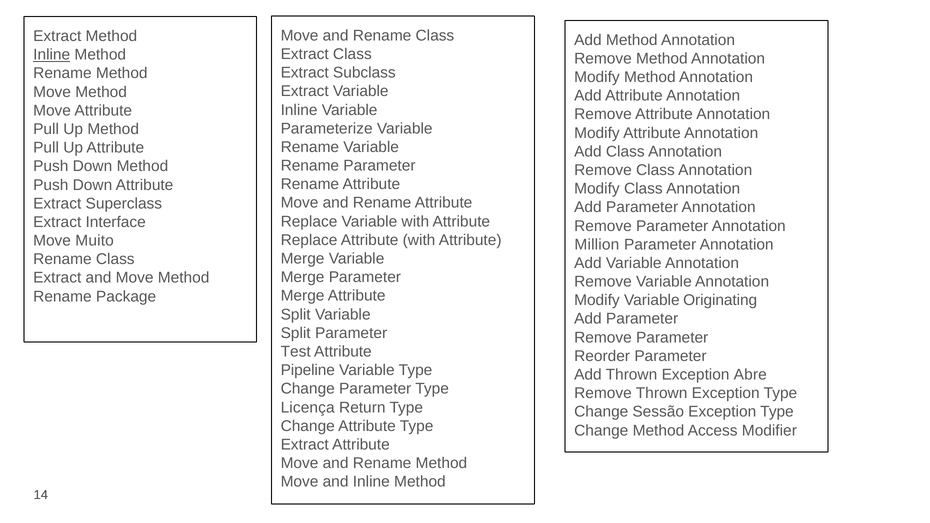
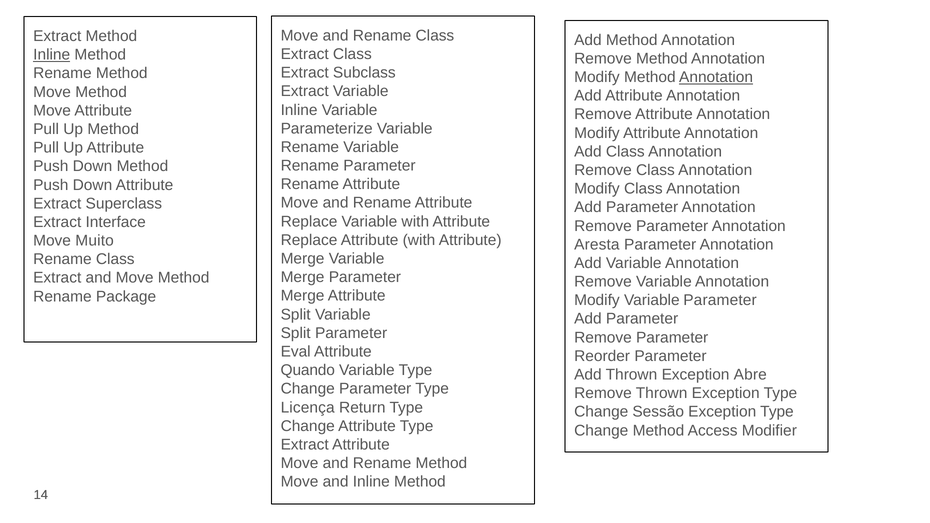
Annotation at (716, 77) underline: none -> present
Million: Million -> Aresta
Variable Originating: Originating -> Parameter
Test: Test -> Eval
Pipeline: Pipeline -> Quando
